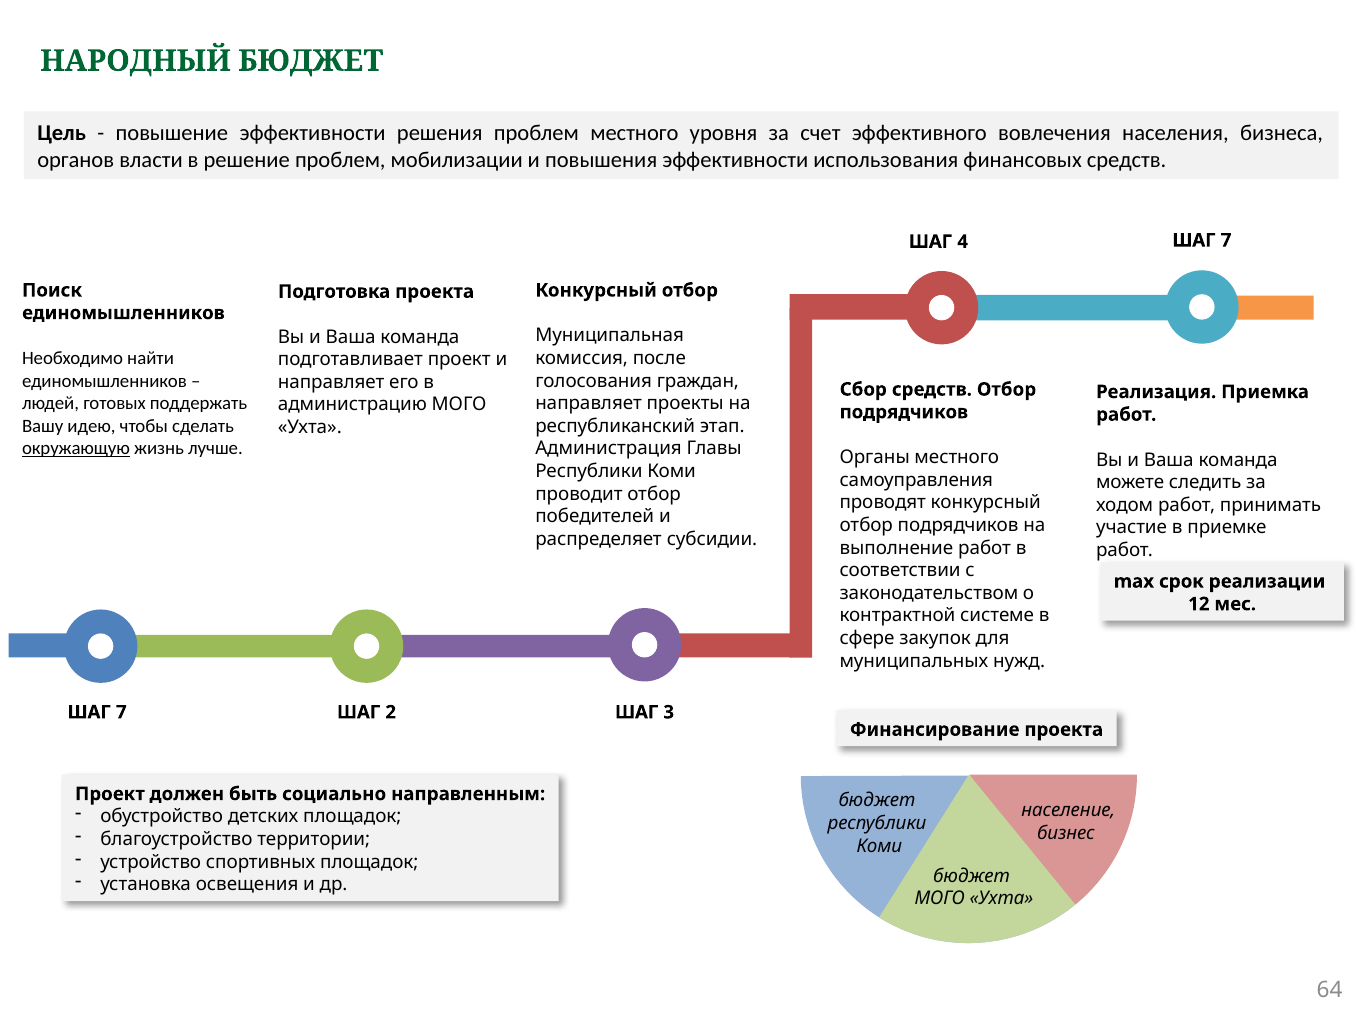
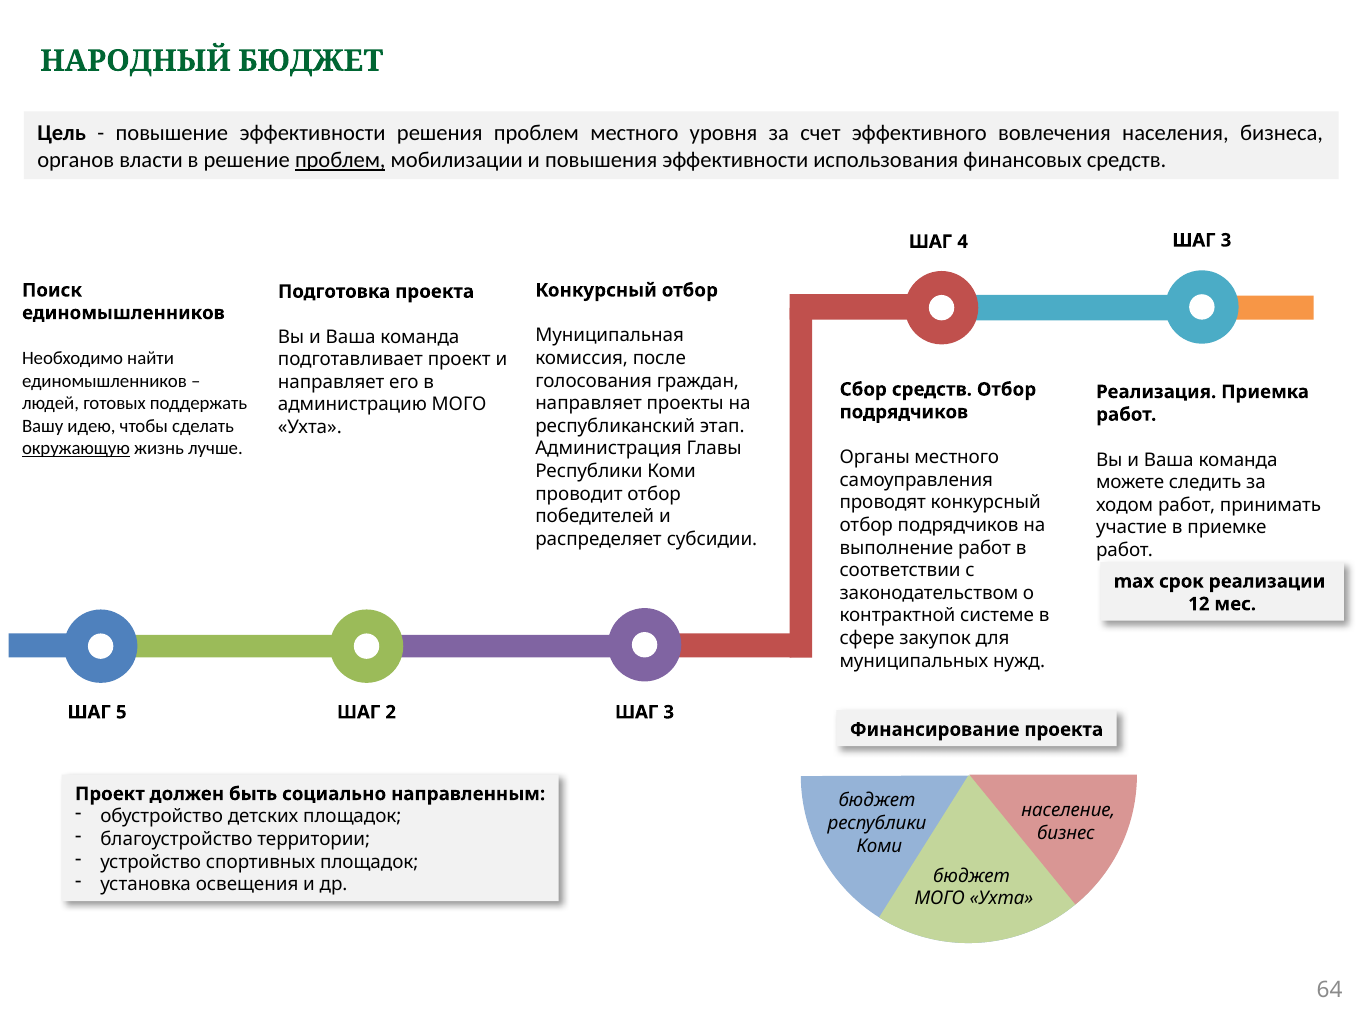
проблем at (340, 160) underline: none -> present
4 ШАГ 7: 7 -> 3
7 at (121, 712): 7 -> 5
